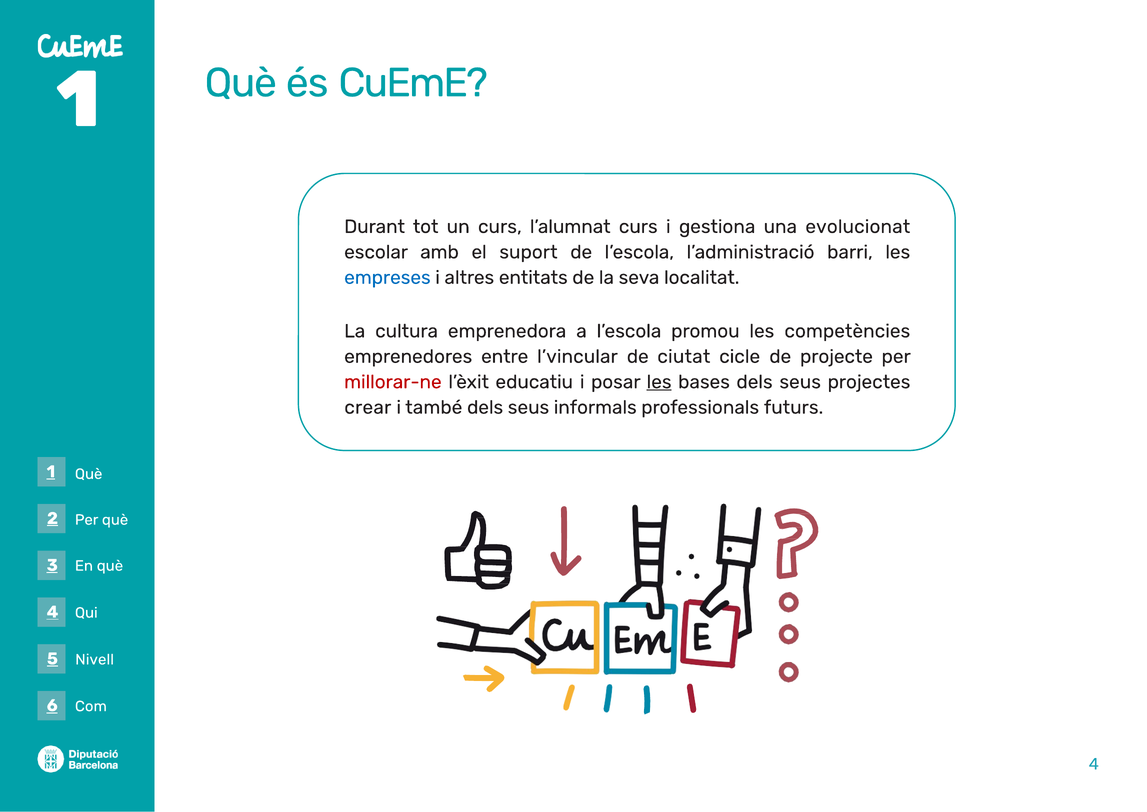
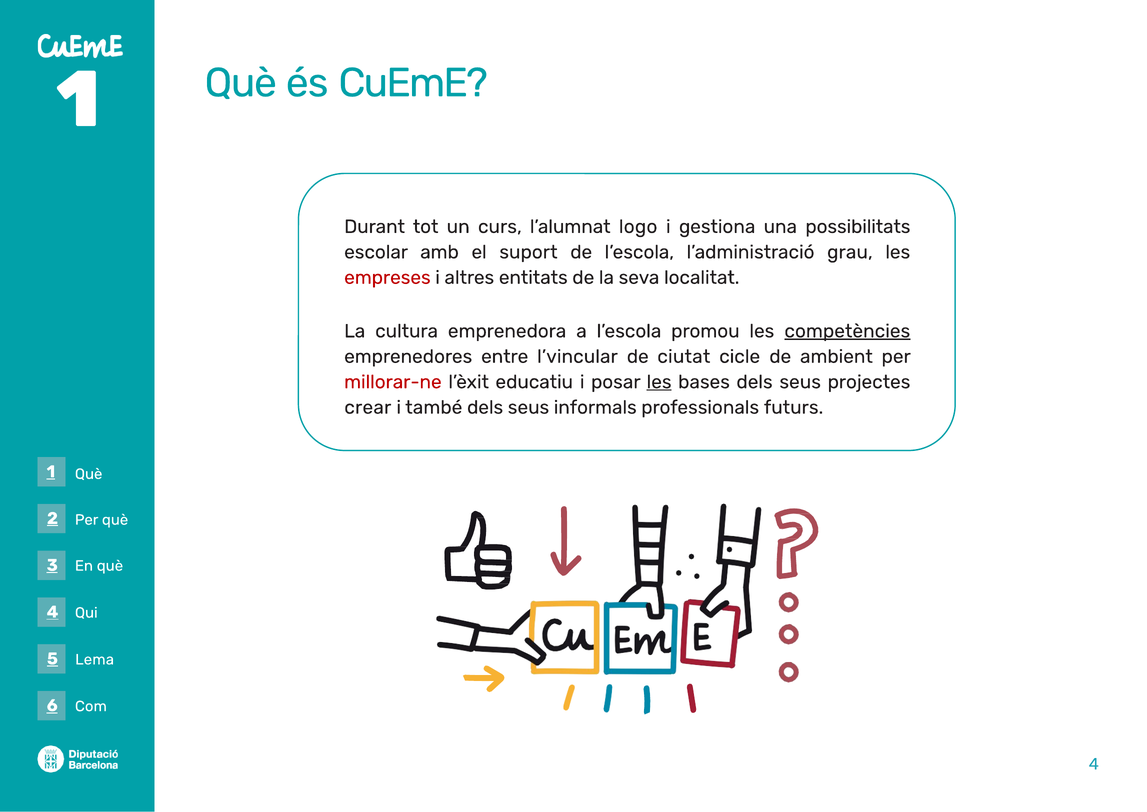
l’alumnat curs: curs -> logo
evolucionat: evolucionat -> possibilitats
barri: barri -> grau
empreses colour: blue -> red
competències underline: none -> present
projecte: projecte -> ambient
Nivell: Nivell -> Lema
